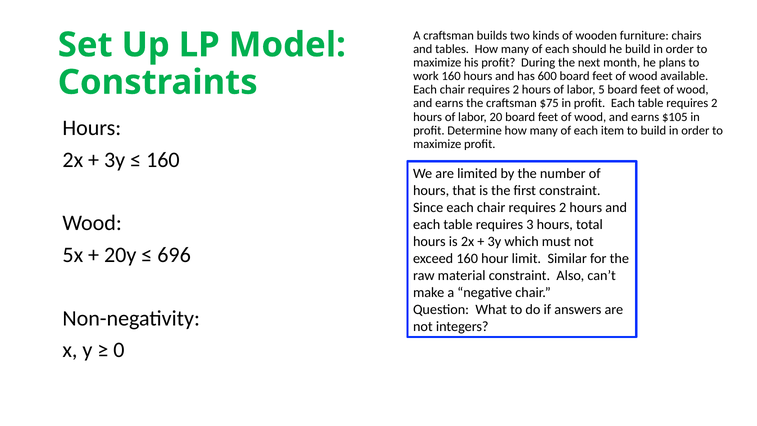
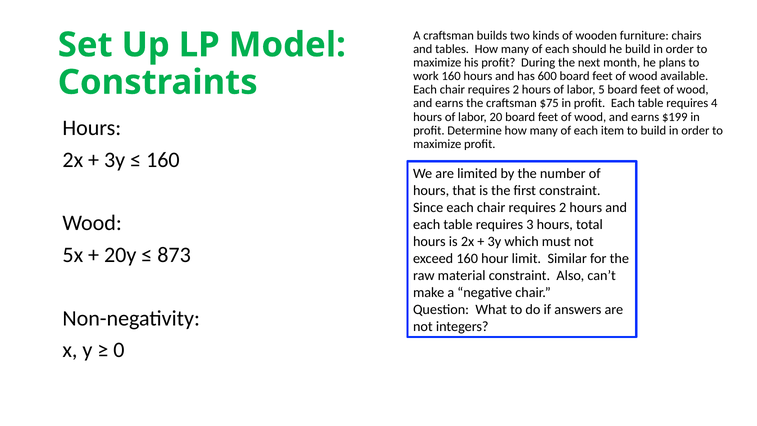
table requires 2: 2 -> 4
$105: $105 -> $199
696: 696 -> 873
